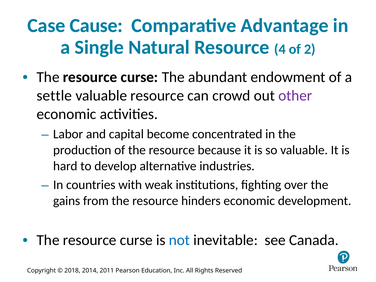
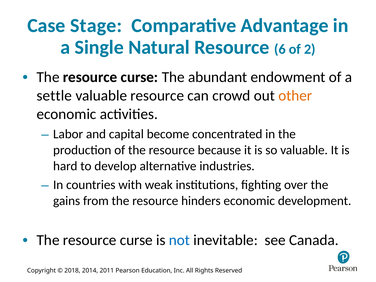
Cause: Cause -> Stage
4: 4 -> 6
other colour: purple -> orange
